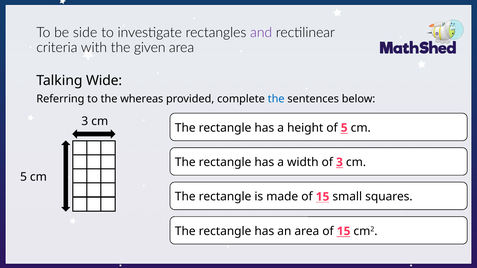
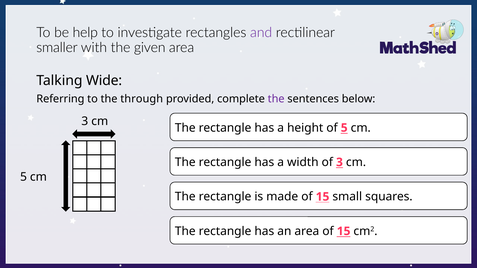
side: side -> help
criteria: criteria -> smaller
whereas: whereas -> through
the at (276, 99) colour: blue -> purple
